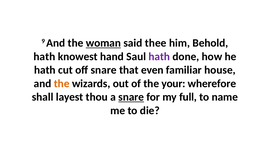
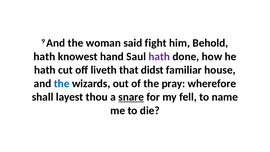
woman underline: present -> none
thee: thee -> fight
off snare: snare -> liveth
even: even -> didst
the at (62, 83) colour: orange -> blue
your: your -> pray
full: full -> fell
